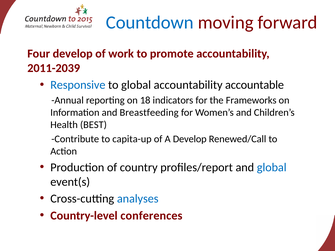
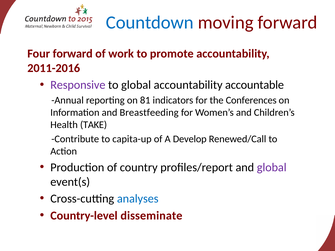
Four develop: develop -> forward
2011-2039: 2011-2039 -> 2011-2016
Responsive colour: blue -> purple
18: 18 -> 81
Frameworks: Frameworks -> Conferences
BEST: BEST -> TAKE
global at (272, 167) colour: blue -> purple
conferences: conferences -> disseminate
